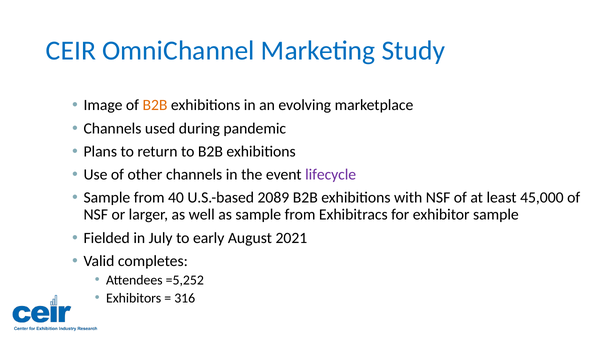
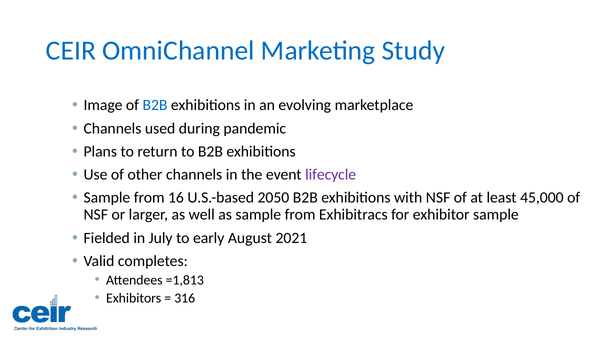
B2B at (155, 105) colour: orange -> blue
40: 40 -> 16
2089: 2089 -> 2050
=5,252: =5,252 -> =1,813
